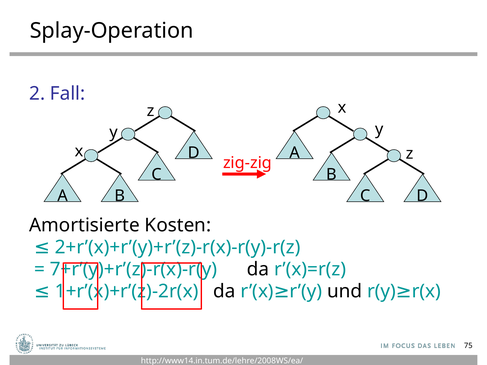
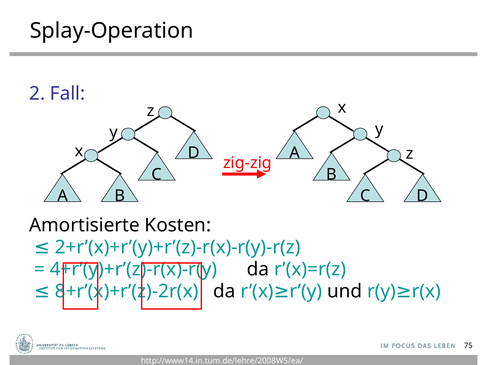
7+r’(y)+r’(z)-r(x)-r(y: 7+r’(y)+r’(z)-r(x)-r(y -> 4+r’(y)+r’(z)-r(x)-r(y
1+r’(x)+r’(z)-2r(x: 1+r’(x)+r’(z)-2r(x -> 8+r’(x)+r’(z)-2r(x
